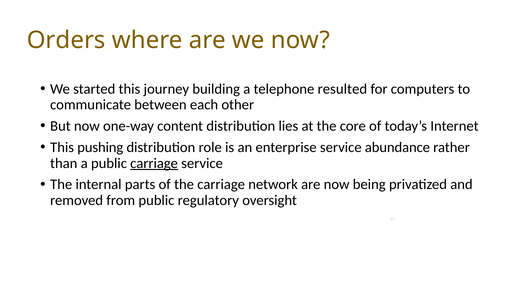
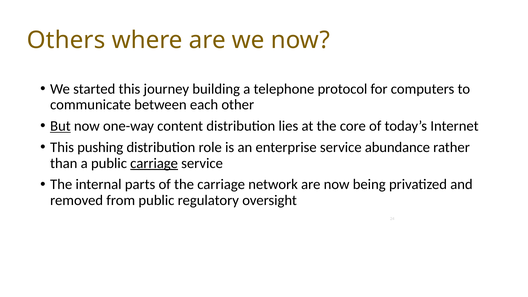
Orders: Orders -> Others
resulted: resulted -> protocol
But underline: none -> present
